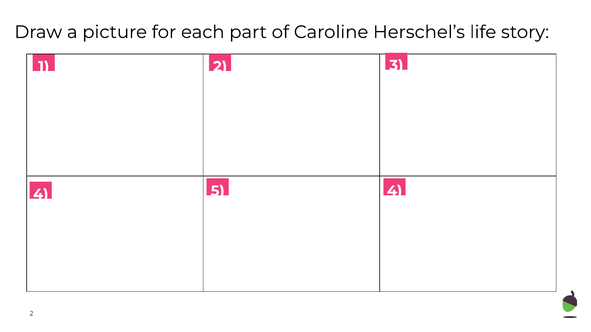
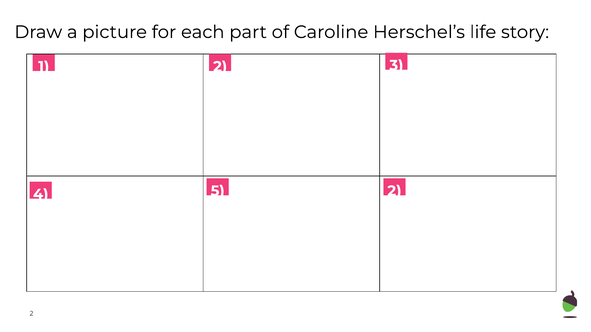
4 4: 4 -> 2
